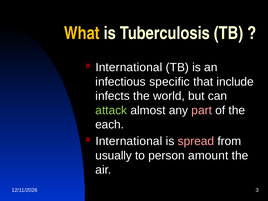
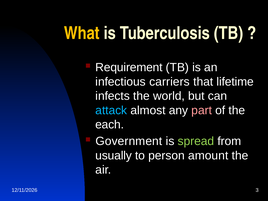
International at (129, 67): International -> Requirement
specific: specific -> carriers
include: include -> lifetime
attack colour: light green -> light blue
International at (129, 141): International -> Government
spread colour: pink -> light green
